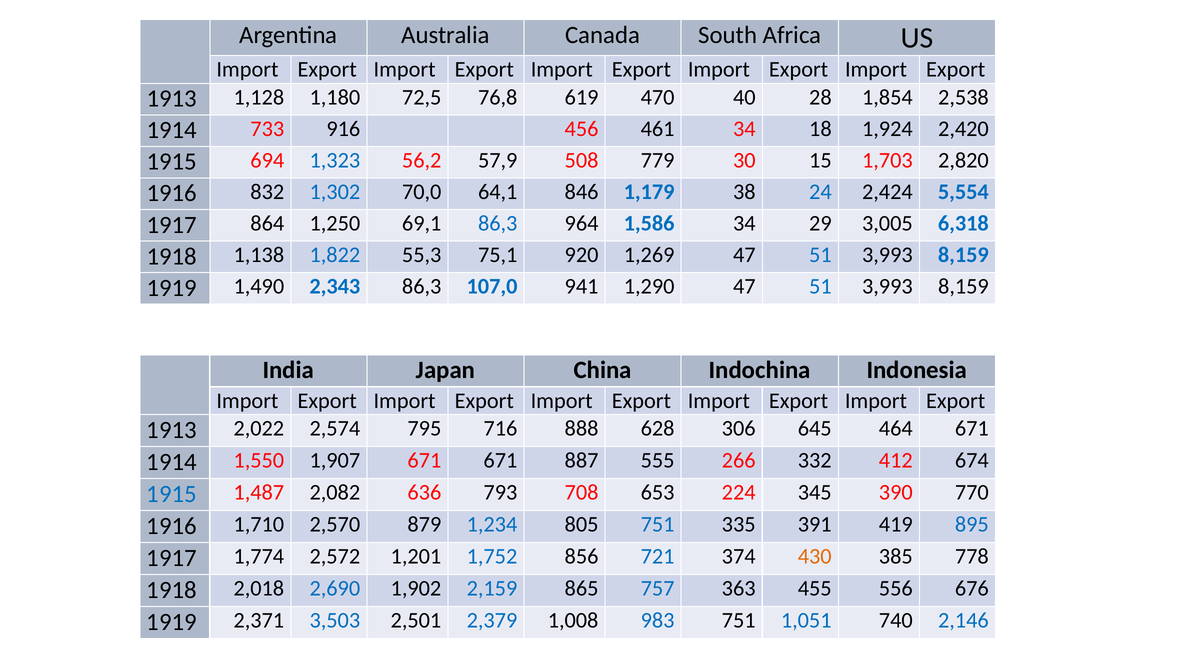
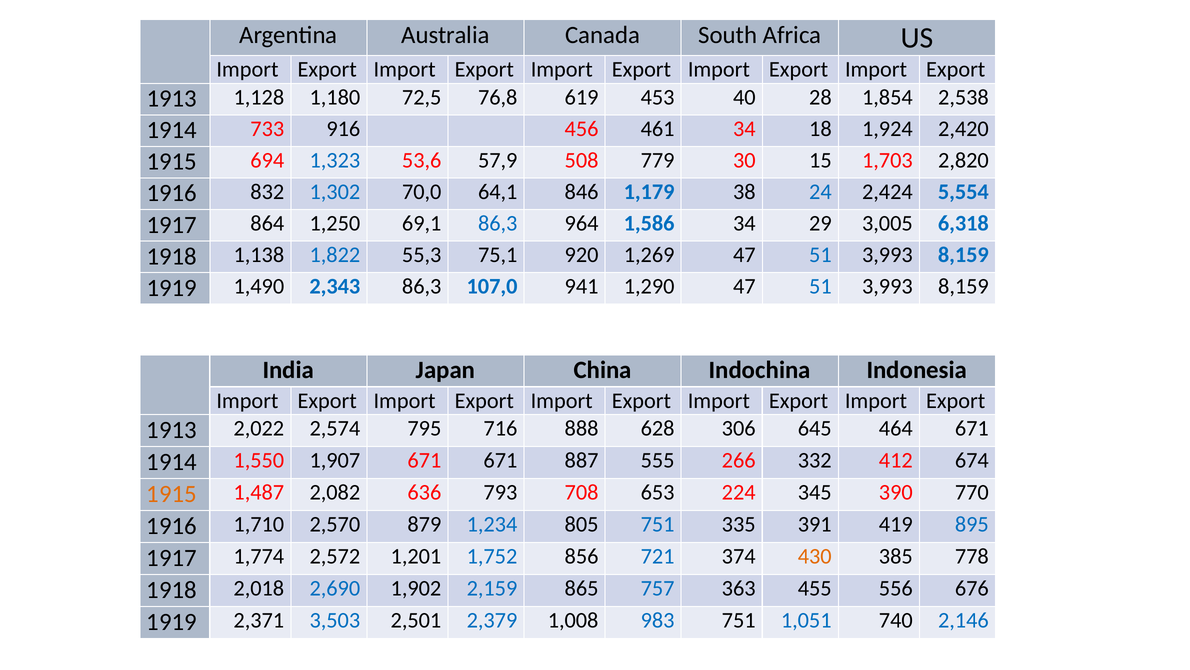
470: 470 -> 453
56,2: 56,2 -> 53,6
1915 at (172, 494) colour: blue -> orange
